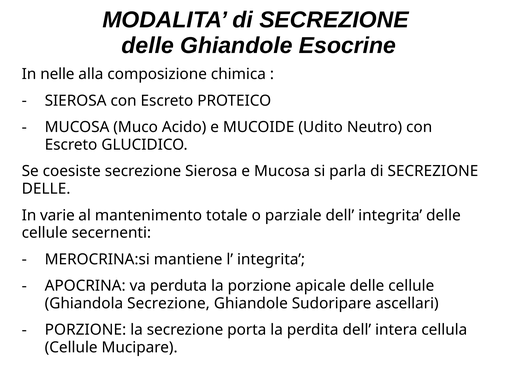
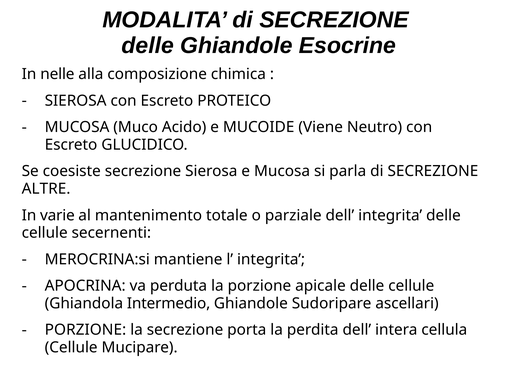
Udito: Udito -> Viene
DELLE at (46, 189): DELLE -> ALTRE
Ghiandola Secrezione: Secrezione -> Intermedio
